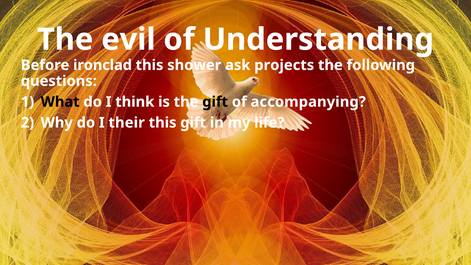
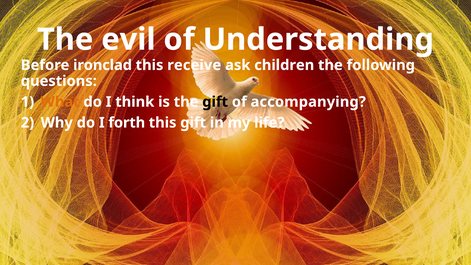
shower: shower -> receive
projects: projects -> children
What colour: black -> orange
their: their -> forth
